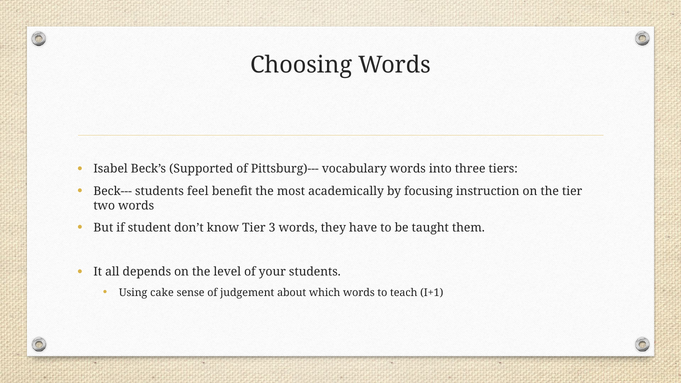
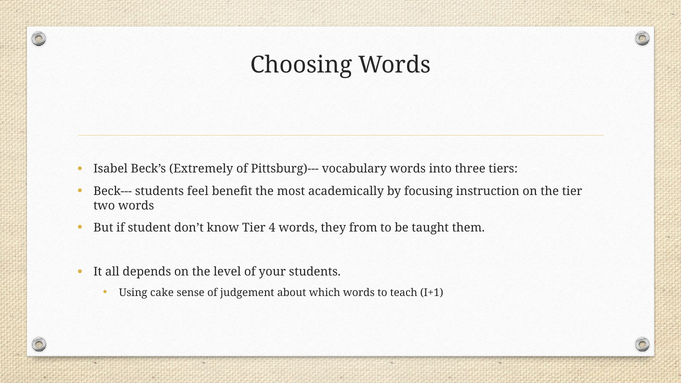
Supported: Supported -> Extremely
3: 3 -> 4
have: have -> from
